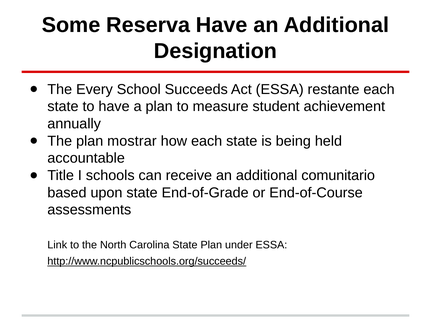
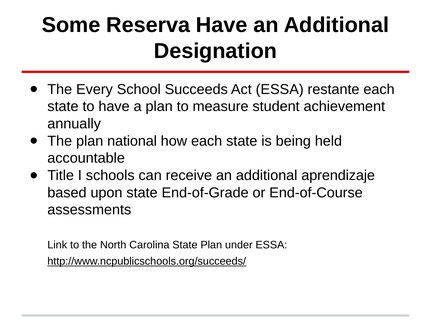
mostrar: mostrar -> national
comunitario: comunitario -> aprendizaje
